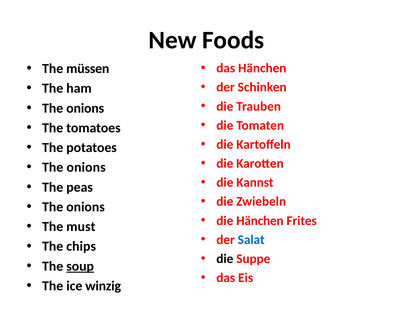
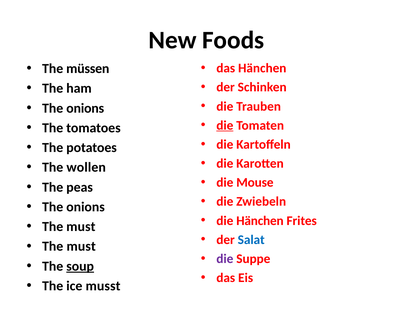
die at (225, 125) underline: none -> present
onions at (86, 167): onions -> wollen
Kannst: Kannst -> Mouse
chips at (81, 246): chips -> must
die at (225, 259) colour: black -> purple
winzig: winzig -> musst
